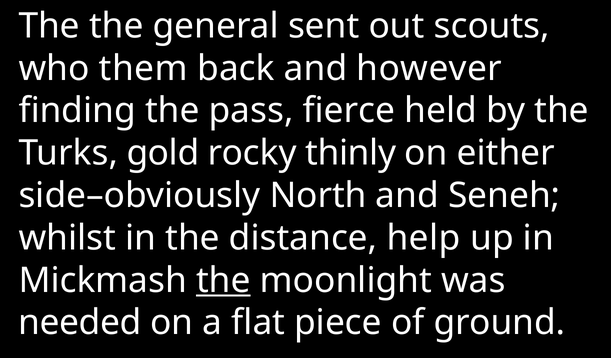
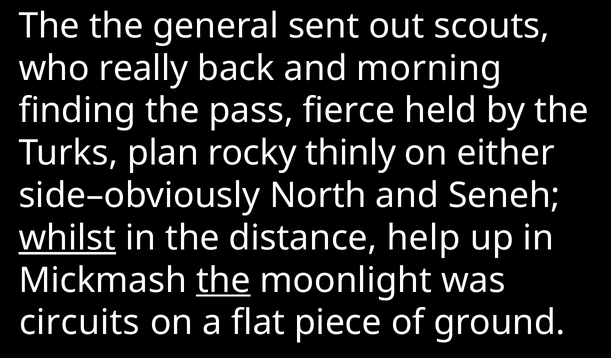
them: them -> really
however: however -> morning
gold: gold -> plan
whilst underline: none -> present
needed: needed -> circuits
